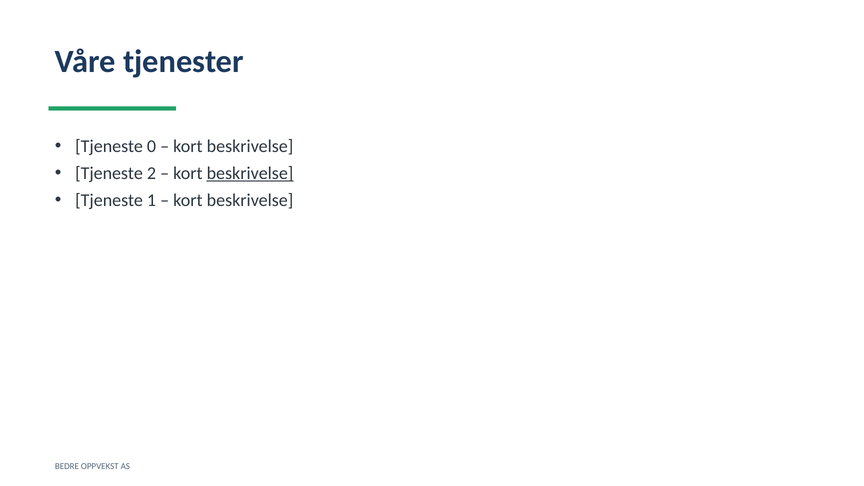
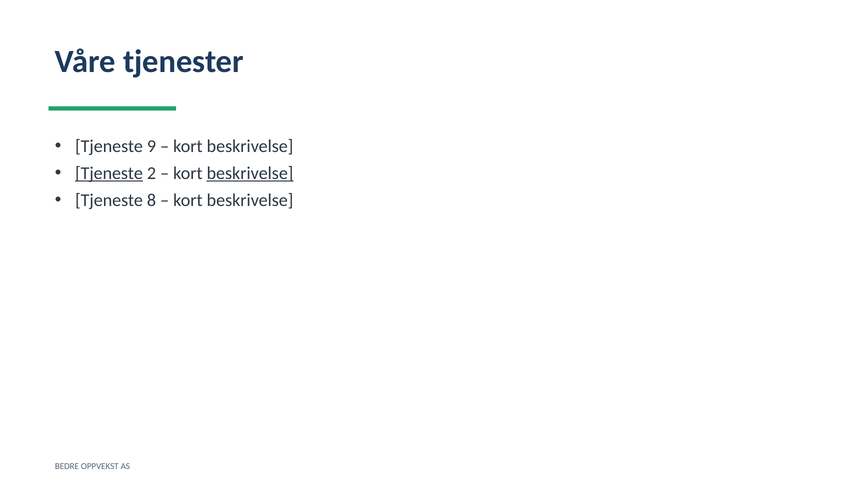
0: 0 -> 9
Tjeneste at (109, 173) underline: none -> present
1: 1 -> 8
